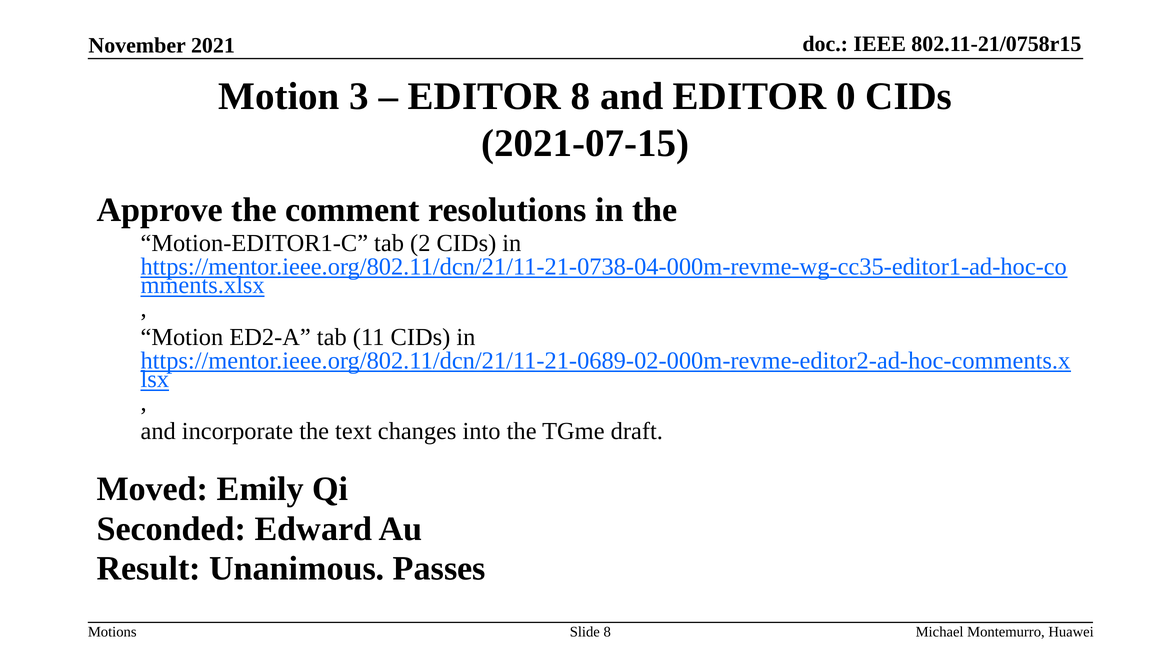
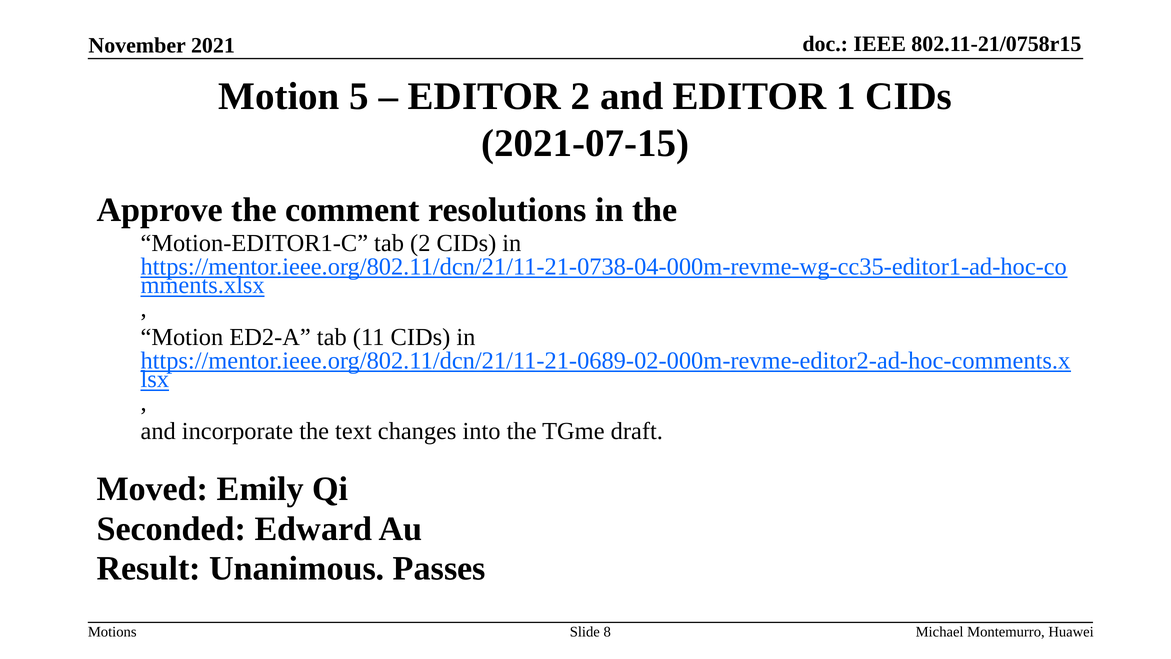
3: 3 -> 5
EDITOR 8: 8 -> 2
0: 0 -> 1
